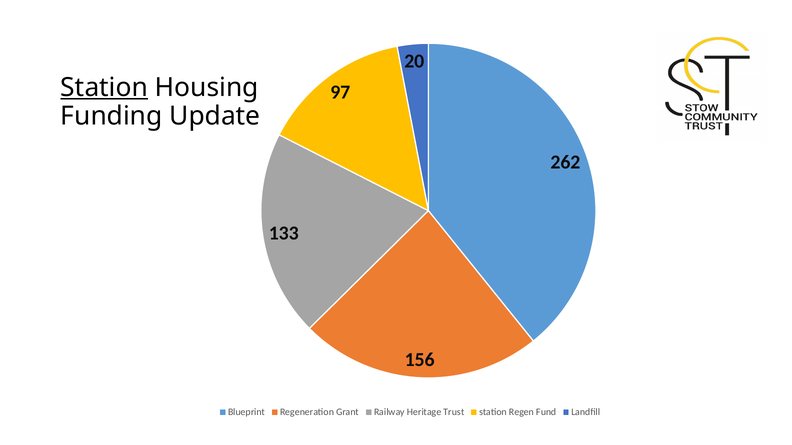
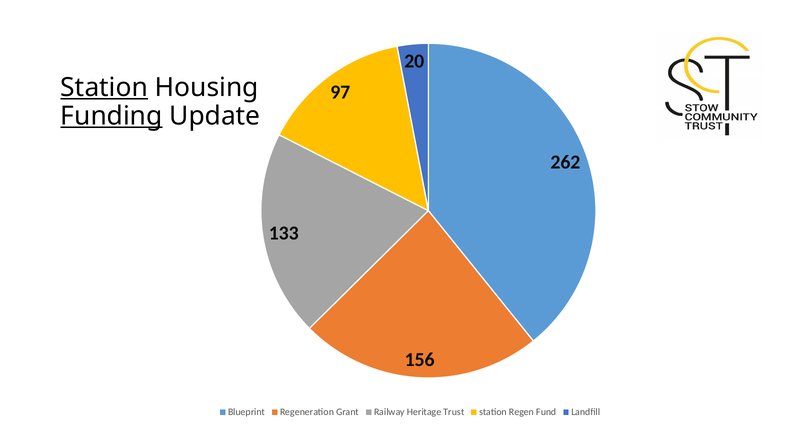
Funding underline: none -> present
